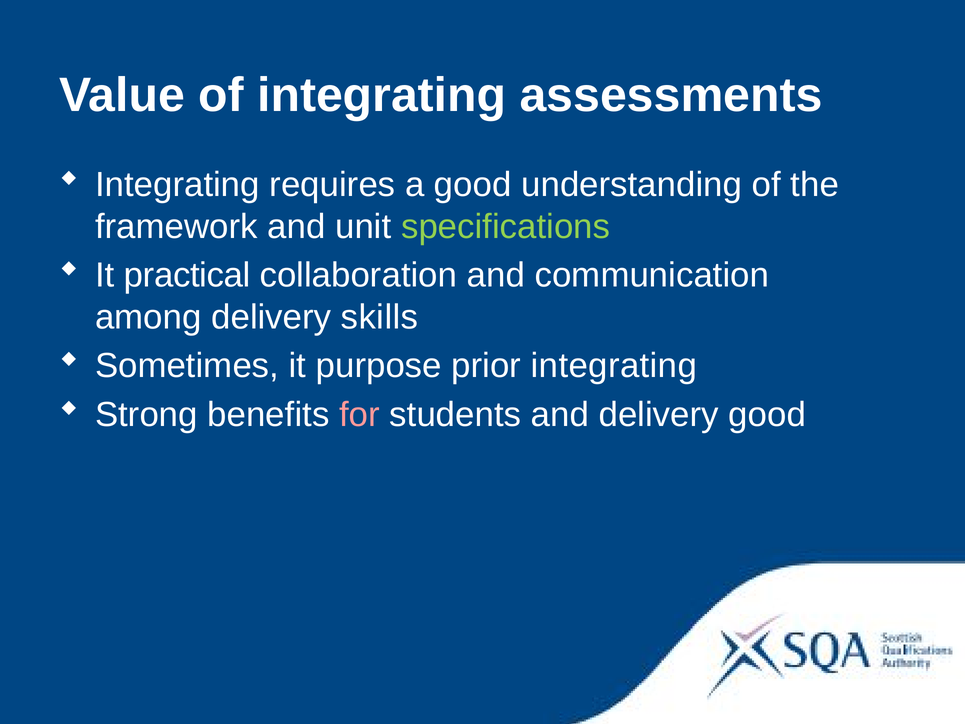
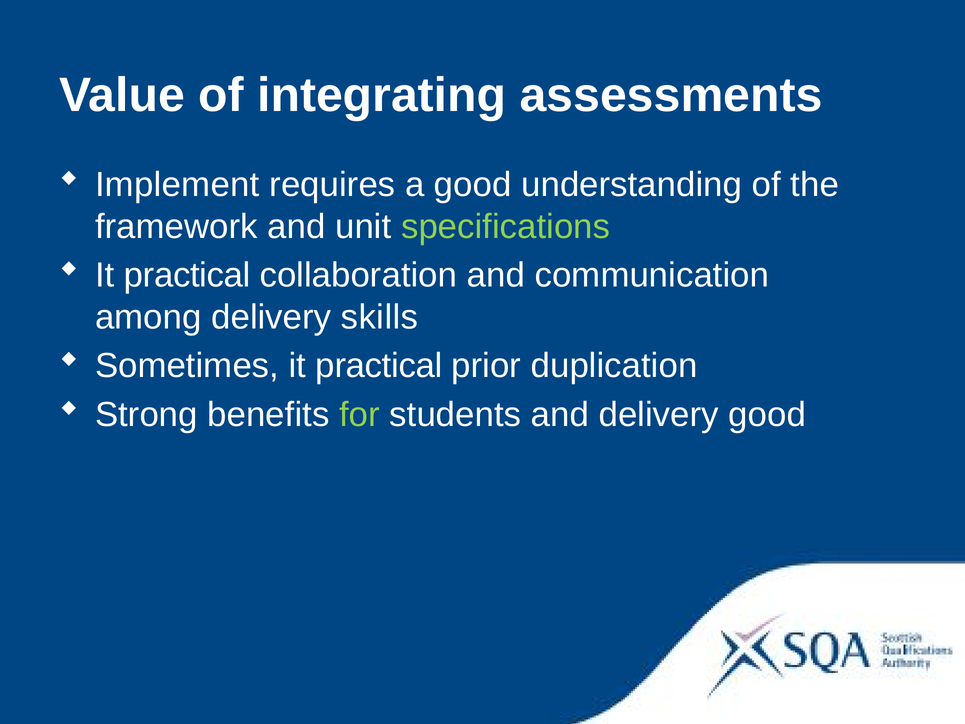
Integrating at (177, 185): Integrating -> Implement
Sometimes it purpose: purpose -> practical
prior integrating: integrating -> duplication
for colour: pink -> light green
